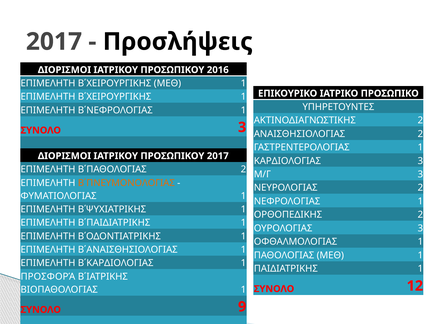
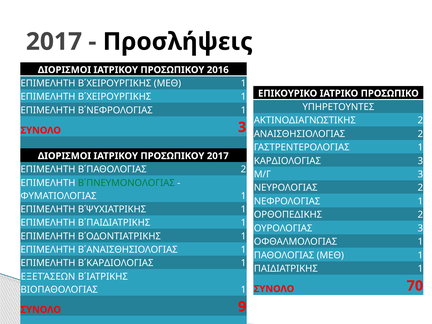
Β΄ΠΝΕΥΜΟΝΟΛΟΓΙΑΣ colour: orange -> green
ΠΡΟΣΦΟΡΆ: ΠΡΟΣΦΟΡΆ -> ΕΞΕΤΆΣΕΩΝ
12: 12 -> 70
